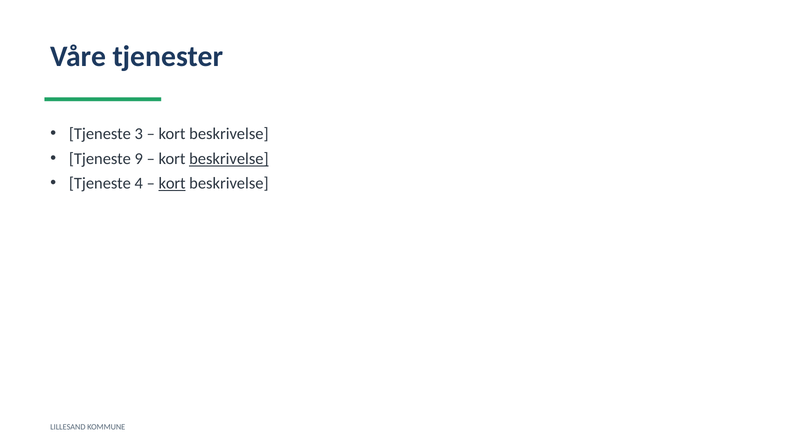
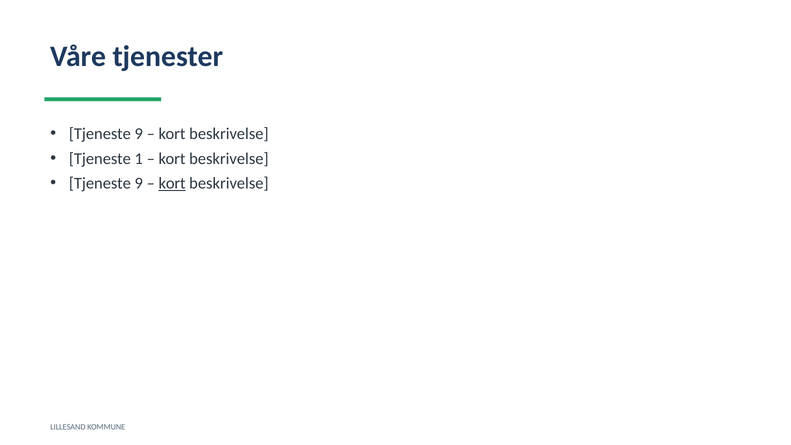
3 at (139, 134): 3 -> 9
9: 9 -> 1
beskrivelse at (229, 159) underline: present -> none
4 at (139, 183): 4 -> 9
